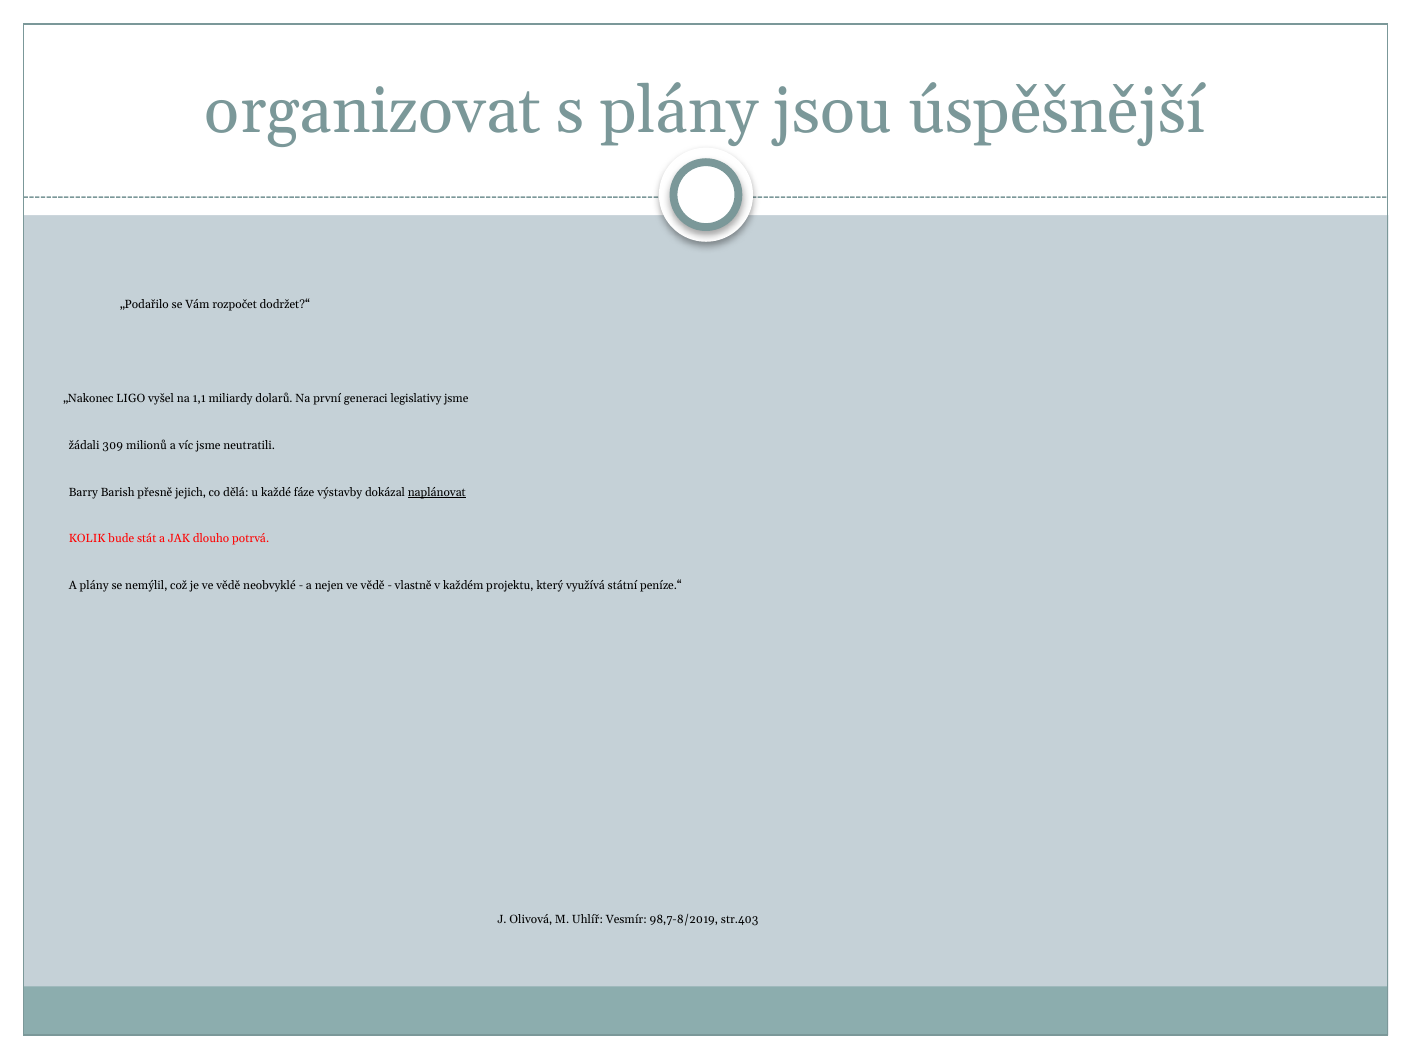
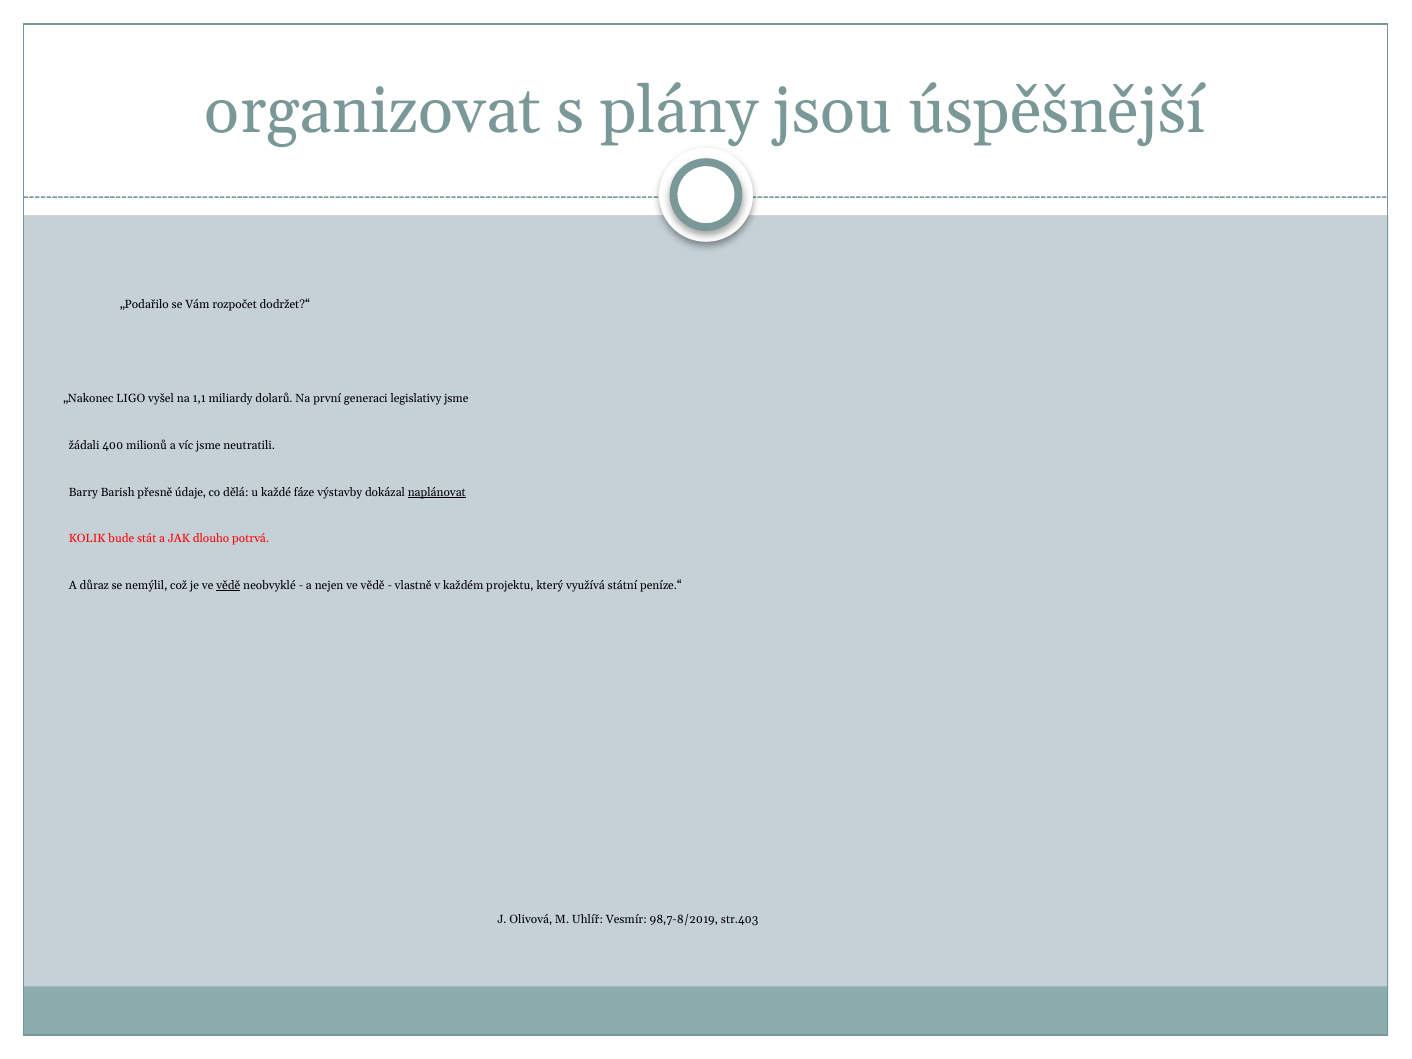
309: 309 -> 400
jejich: jejich -> údaje
A plány: plány -> důraz
vědě at (228, 585) underline: none -> present
